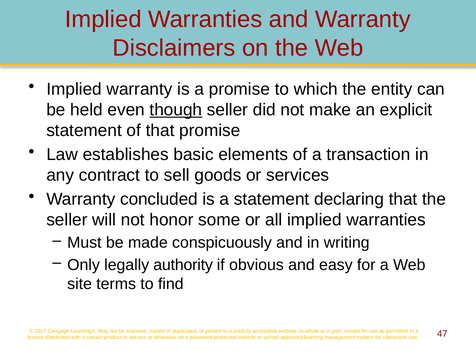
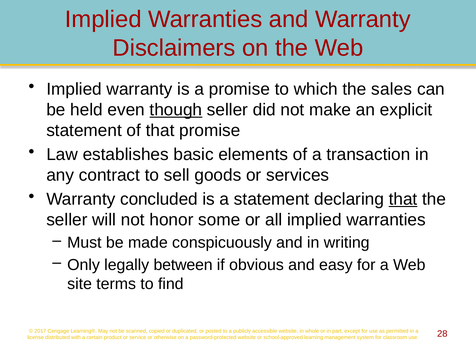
entity: entity -> sales
that at (403, 199) underline: none -> present
authority: authority -> between
47: 47 -> 28
